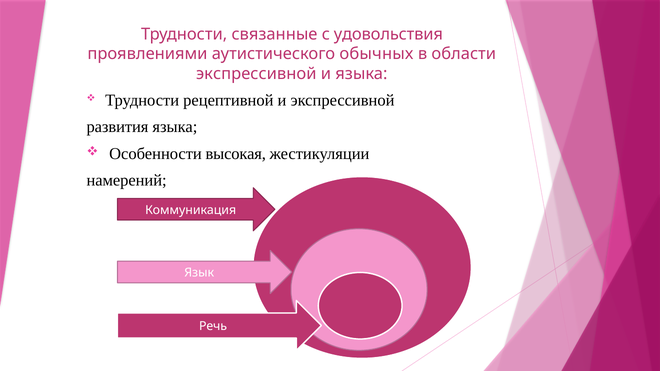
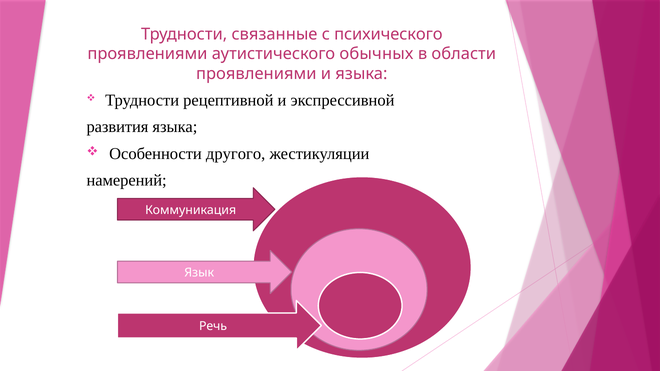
удовольствия: удовольствия -> психического
экспрессивной at (256, 74): экспрессивной -> проявлениями
высокая: высокая -> другого
